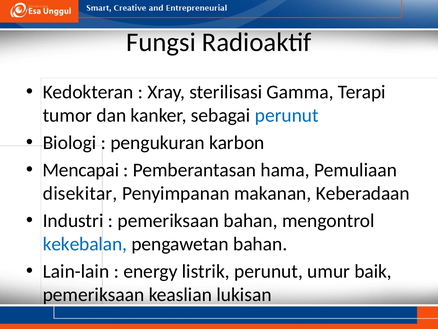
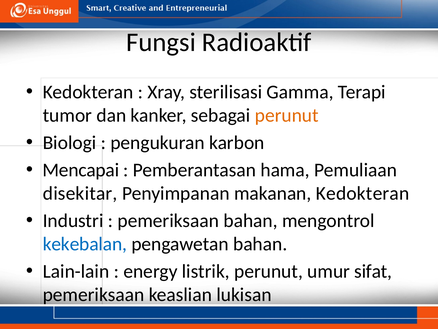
perunut at (287, 115) colour: blue -> orange
makanan Keberadaan: Keberadaan -> Kedokteran
baik: baik -> sifat
